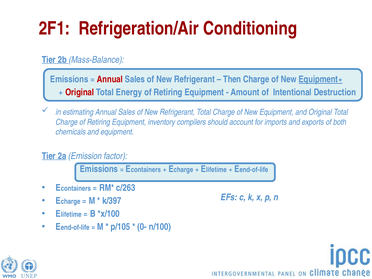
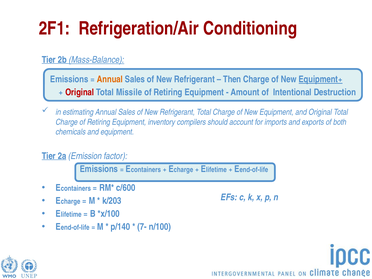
Mass-Balance underline: none -> present
Annual at (110, 79) colour: red -> orange
Energy: Energy -> Missile
c/263: c/263 -> c/600
k/397: k/397 -> k/203
p/105: p/105 -> p/140
0-: 0- -> 7-
